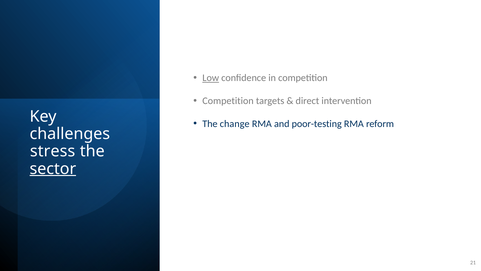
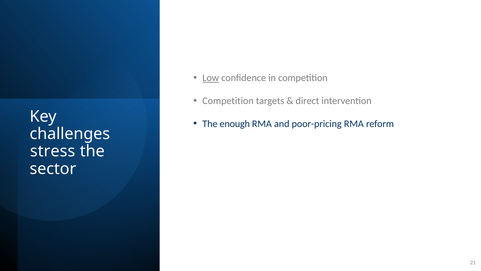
change: change -> enough
poor-testing: poor-testing -> poor-pricing
sector underline: present -> none
